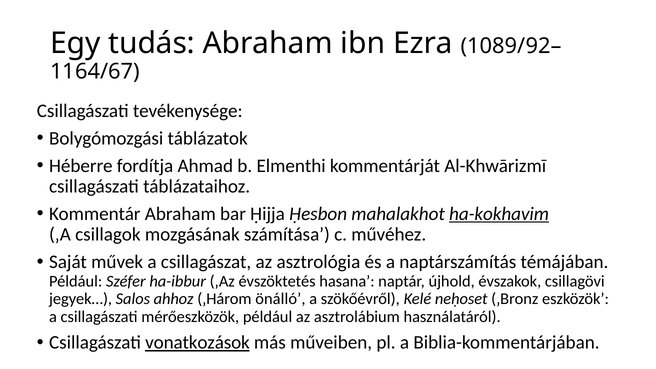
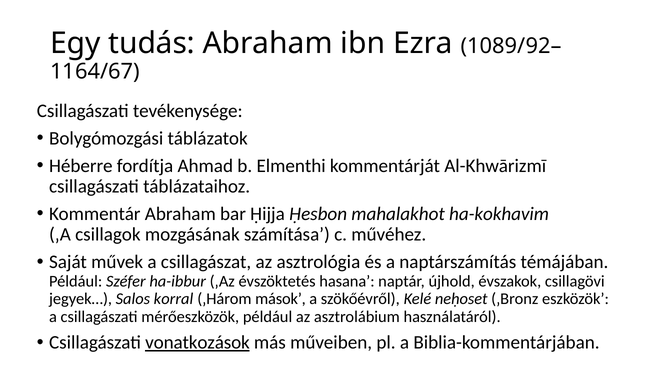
ha-kokhavim underline: present -> none
ahhoz: ahhoz -> korral
önálló: önálló -> mások
